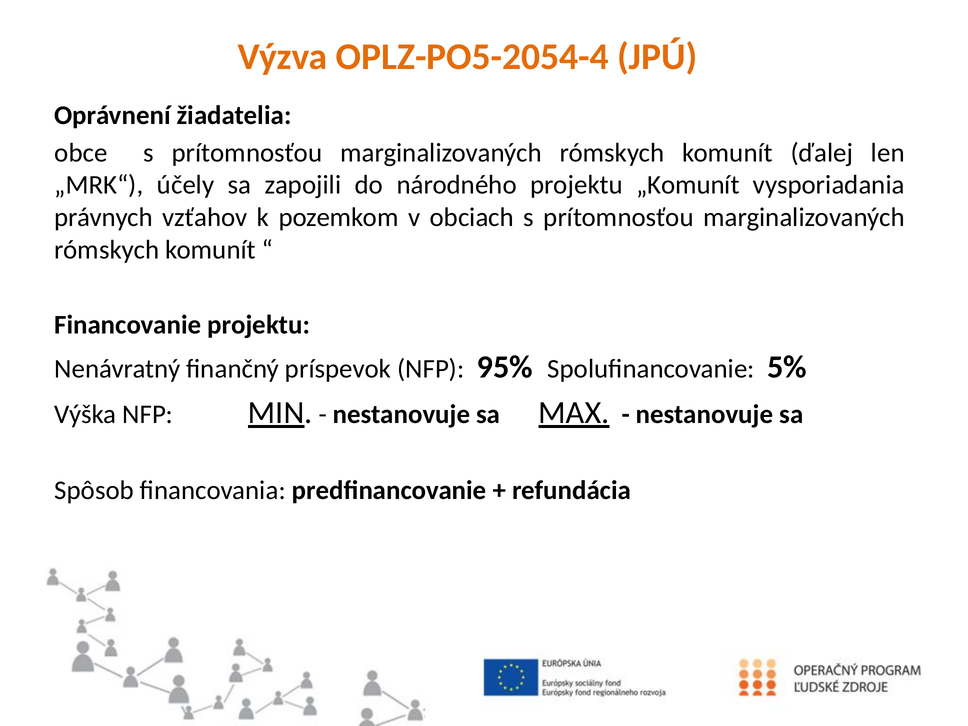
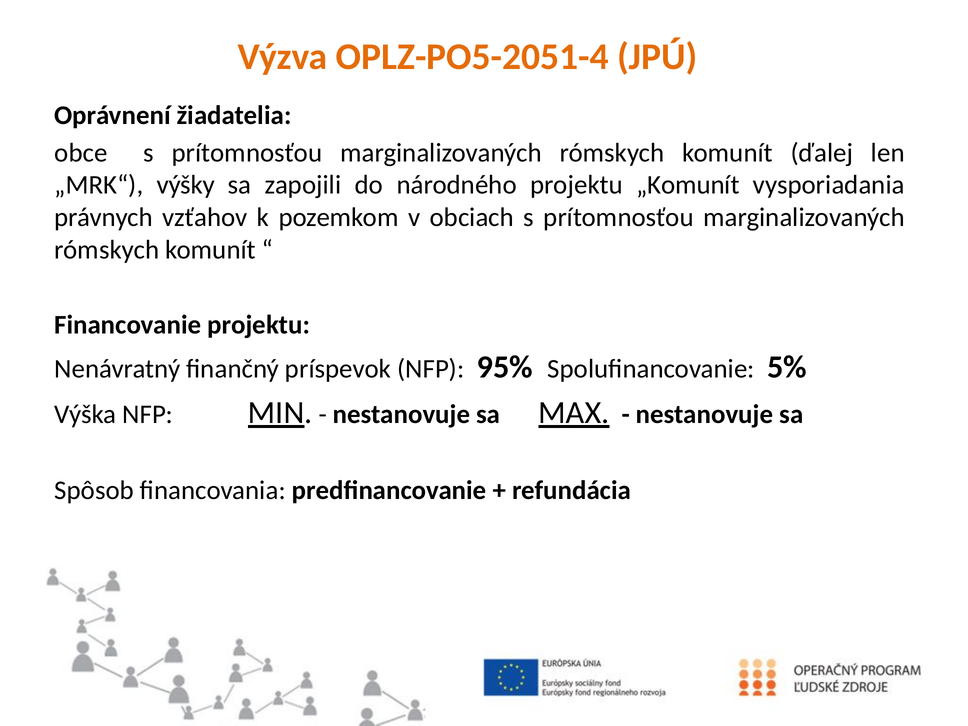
OPLZ-PO5-2054-4: OPLZ-PO5-2054-4 -> OPLZ-PO5-2051-4
účely: účely -> výšky
